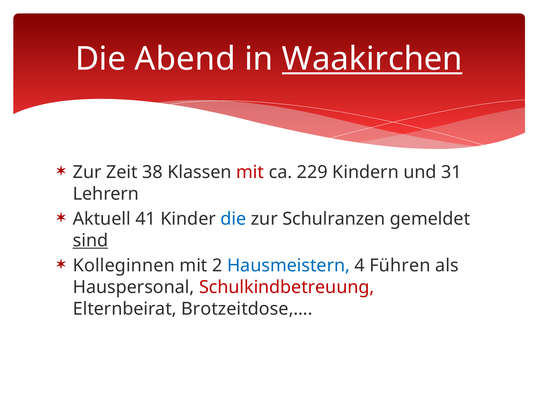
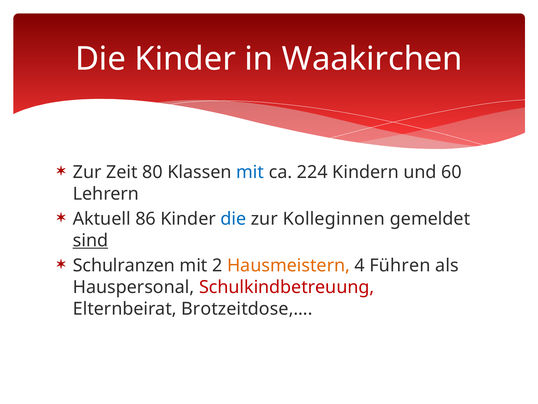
Die Abend: Abend -> Kinder
Waakirchen underline: present -> none
38: 38 -> 80
mit at (250, 172) colour: red -> blue
229: 229 -> 224
31: 31 -> 60
41: 41 -> 86
Schulranzen: Schulranzen -> Kolleginnen
Kolleginnen: Kolleginnen -> Schulranzen
Hausmeistern colour: blue -> orange
